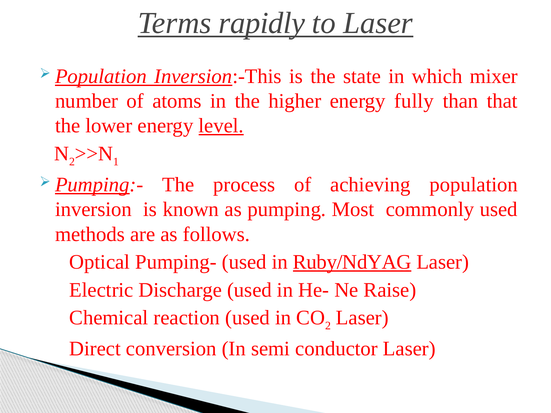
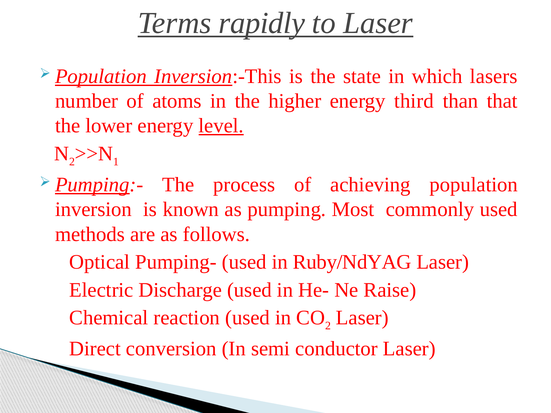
mixer: mixer -> lasers
fully: fully -> third
Ruby/NdYAG underline: present -> none
